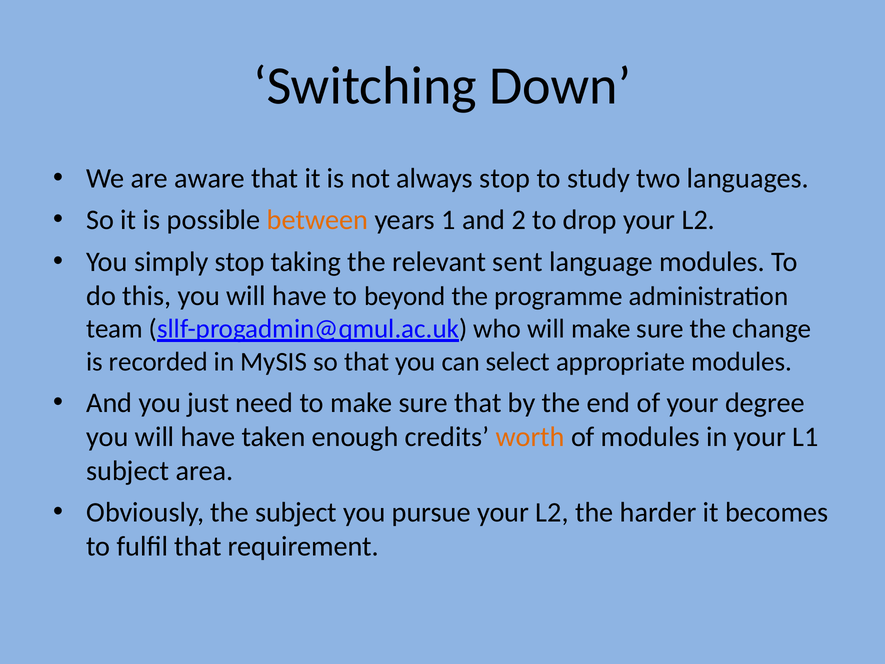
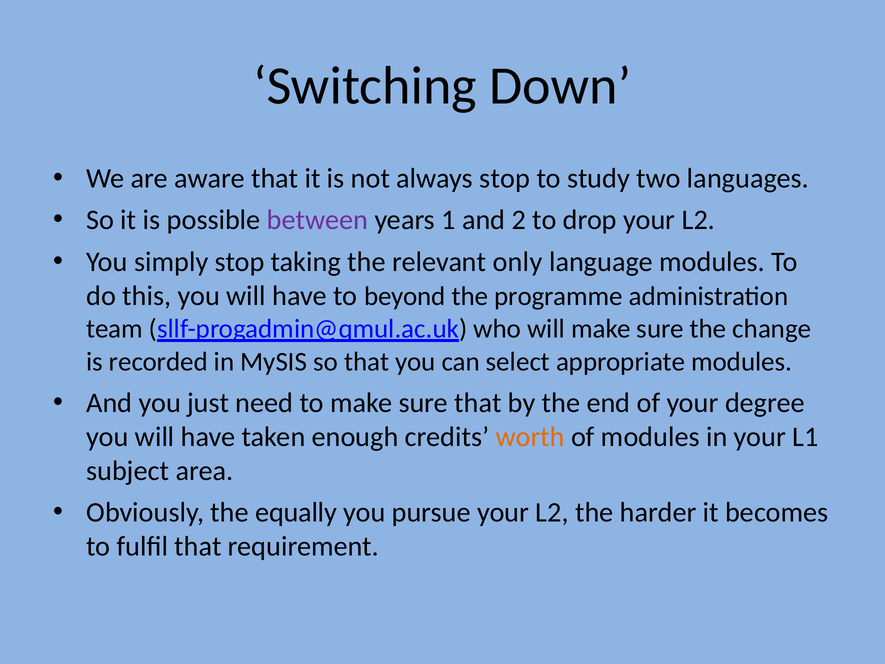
between colour: orange -> purple
sent: sent -> only
the subject: subject -> equally
